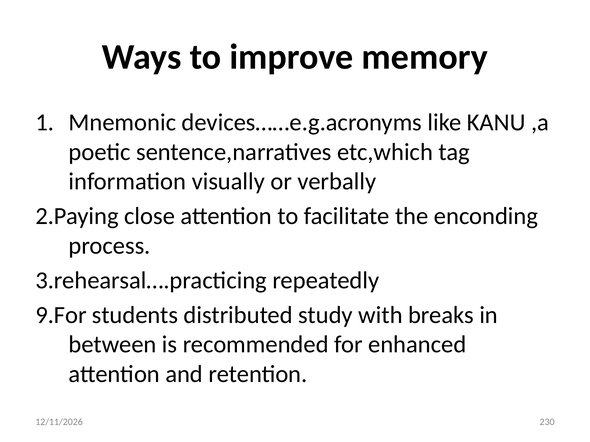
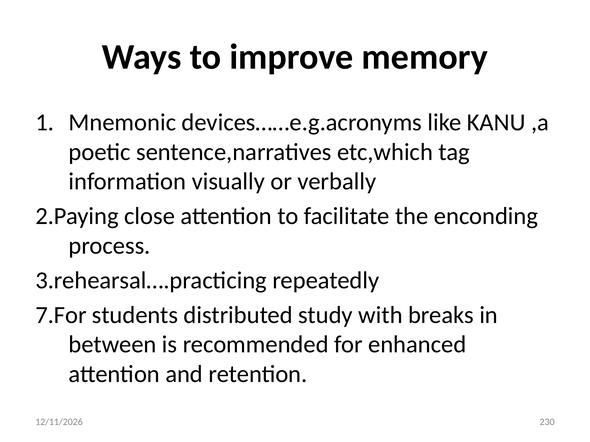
9.For: 9.For -> 7.For
